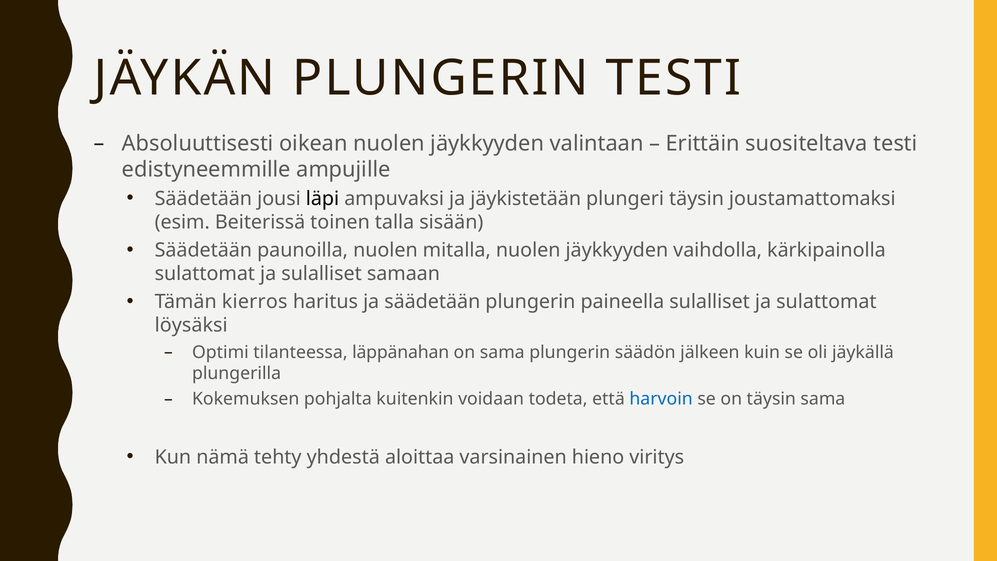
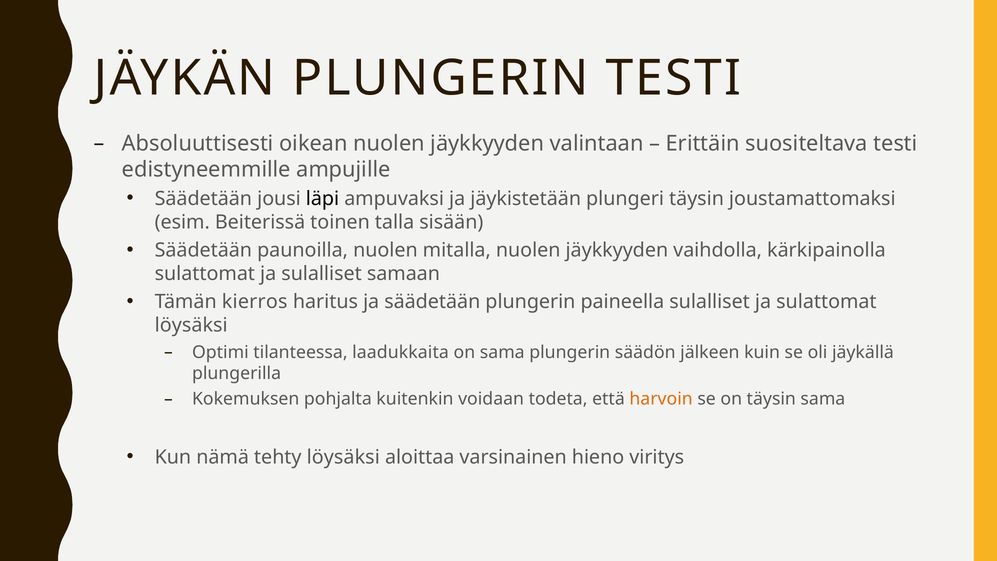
läppänahan: läppänahan -> laadukkaita
harvoin colour: blue -> orange
tehty yhdestä: yhdestä -> löysäksi
